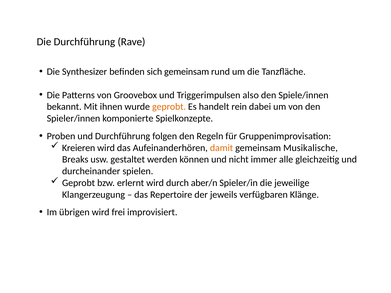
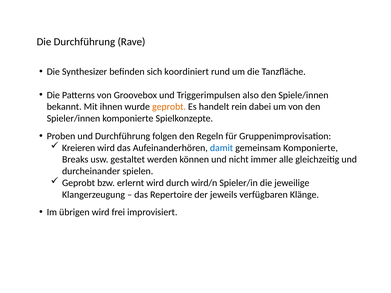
sich gemeinsam: gemeinsam -> koordiniert
damit colour: orange -> blue
gemeinsam Musikalische: Musikalische -> Komponierte
aber/n: aber/n -> wird/n
